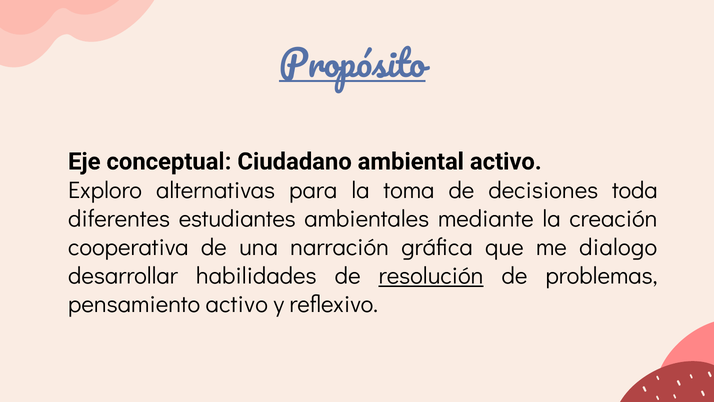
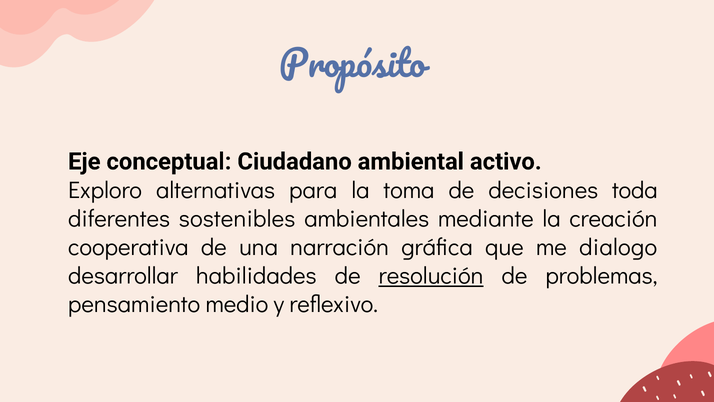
Propósito underline: present -> none
estudiantes: estudiantes -> sostenibles
pensamiento activo: activo -> medio
